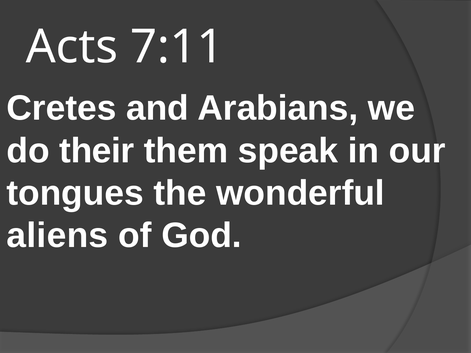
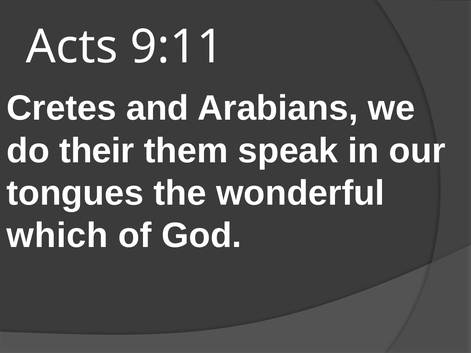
7:11: 7:11 -> 9:11
aliens: aliens -> which
